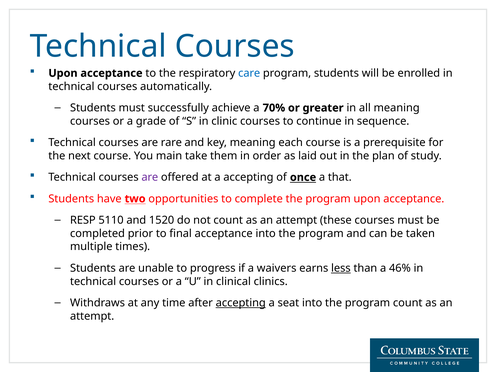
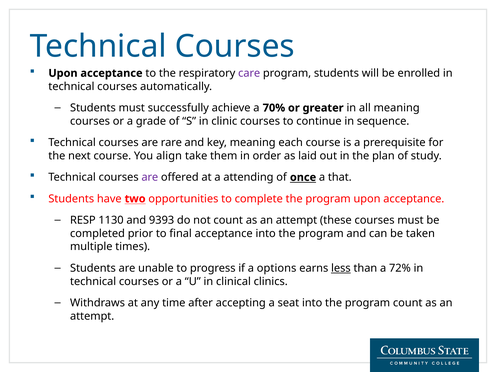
care colour: blue -> purple
main: main -> align
a accepting: accepting -> attending
5110: 5110 -> 1130
1520: 1520 -> 9393
waivers: waivers -> options
46%: 46% -> 72%
accepting at (241, 303) underline: present -> none
